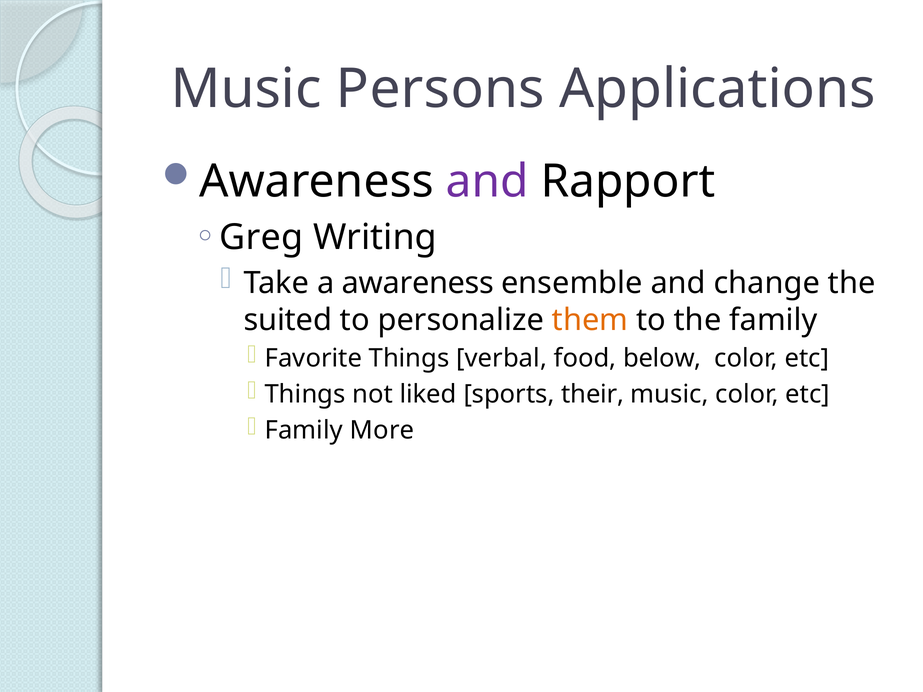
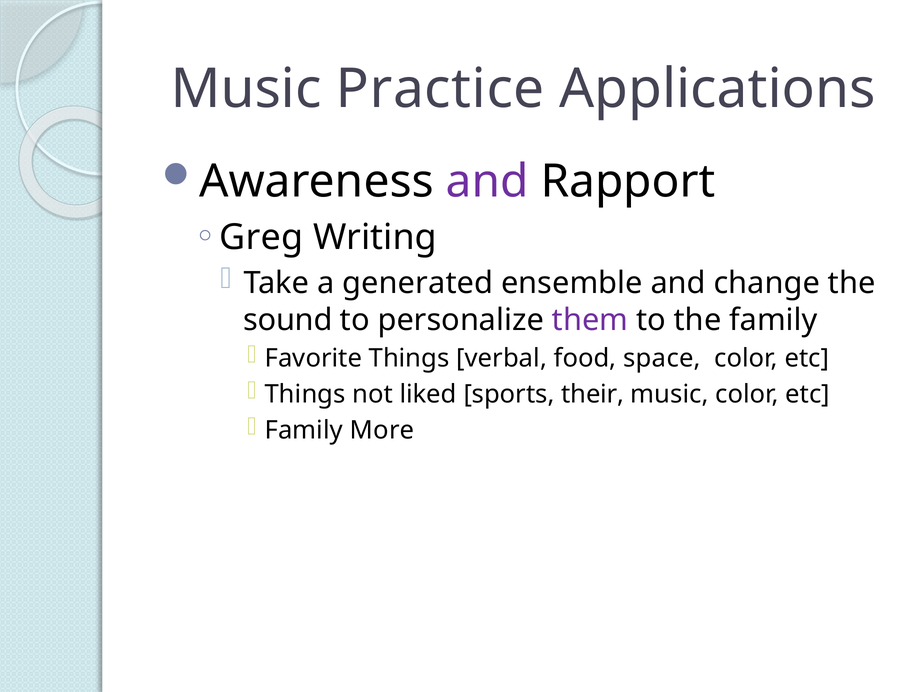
Persons: Persons -> Practice
a awareness: awareness -> generated
suited: suited -> sound
them colour: orange -> purple
below: below -> space
